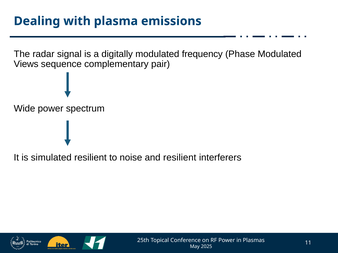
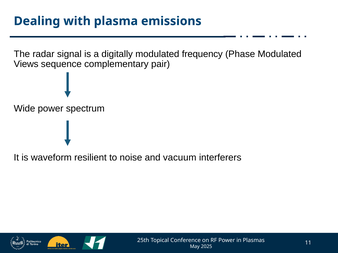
simulated: simulated -> waveform
and resilient: resilient -> vacuum
